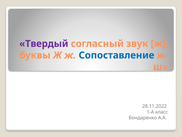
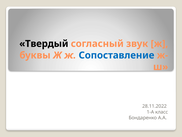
Твердый colour: purple -> black
